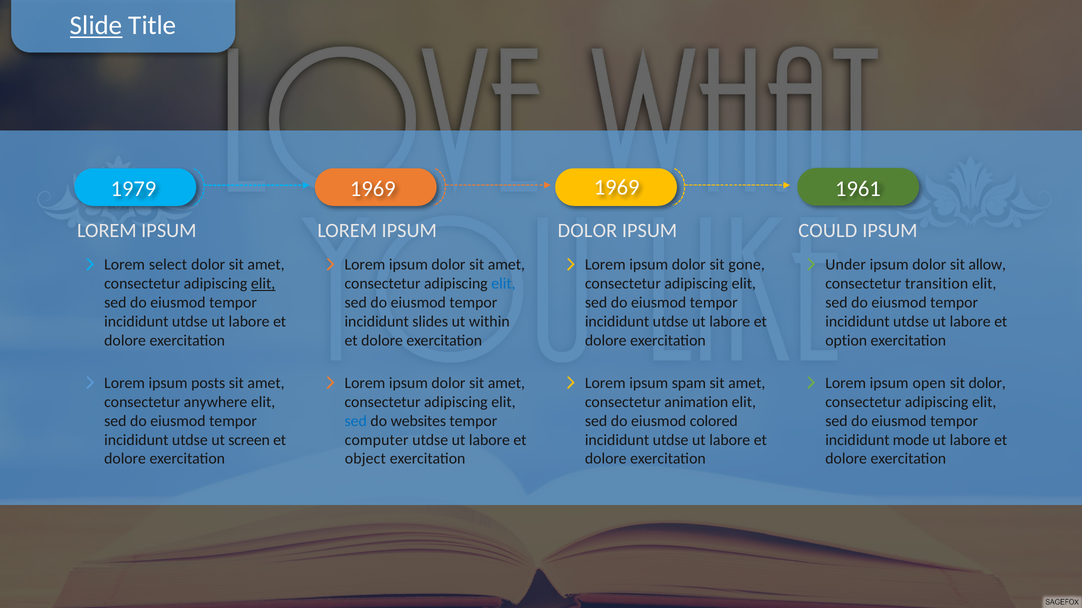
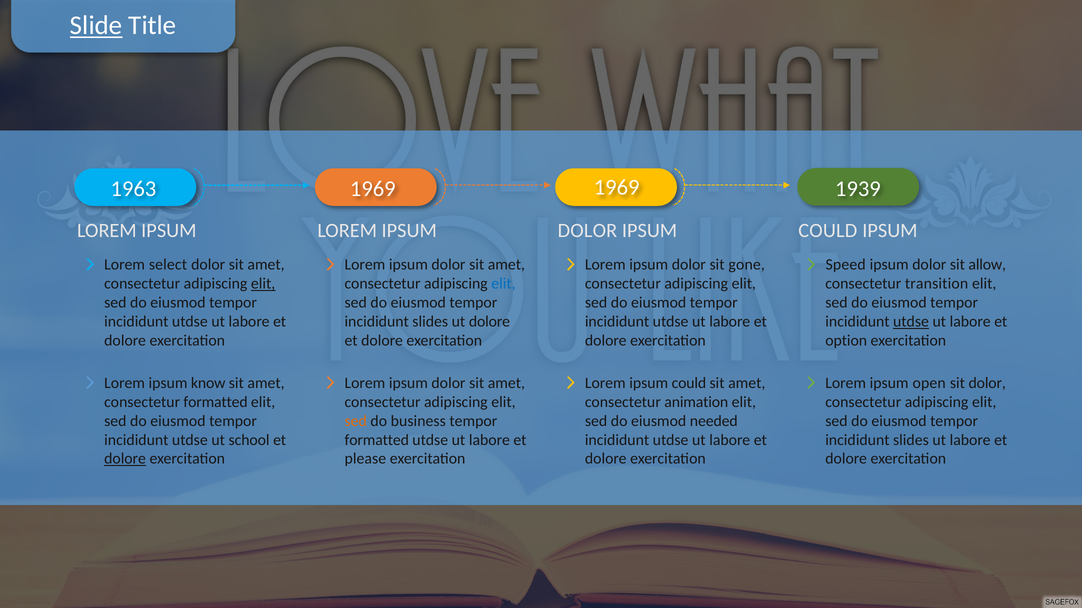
1979: 1979 -> 1963
1961: 1961 -> 1939
Under: Under -> Speed
ut within: within -> dolore
utdse at (911, 322) underline: none -> present
posts: posts -> know
ipsum spam: spam -> could
consectetur anywhere: anywhere -> formatted
sed at (356, 421) colour: blue -> orange
websites: websites -> business
colored: colored -> needed
screen: screen -> school
computer at (377, 440): computer -> formatted
mode at (911, 440): mode -> slides
dolore at (125, 459) underline: none -> present
object: object -> please
